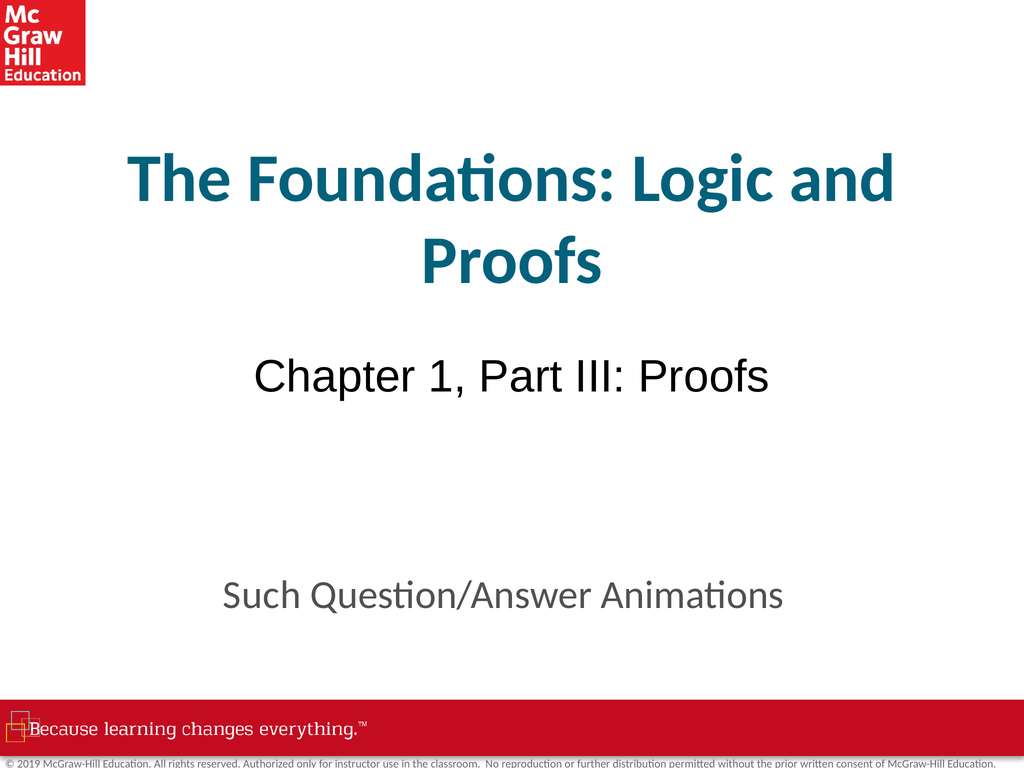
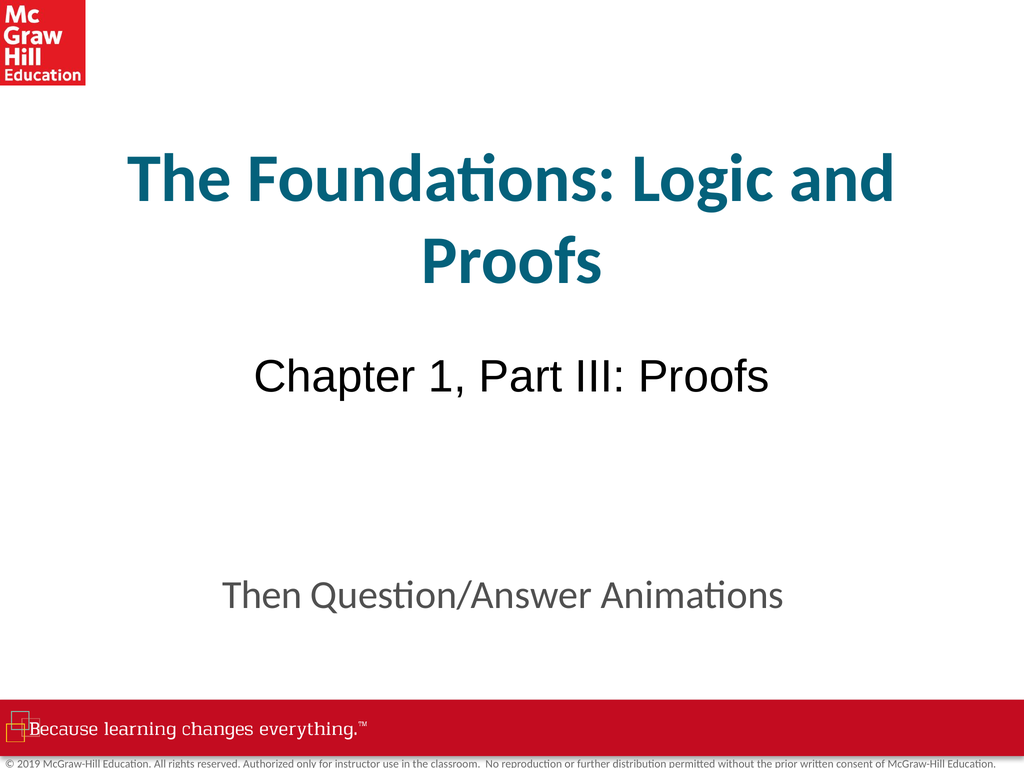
Such: Such -> Then
